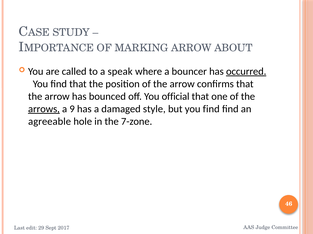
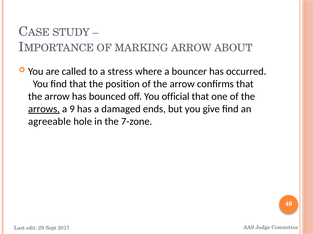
speak: speak -> stress
occurred underline: present -> none
style: style -> ends
but you find: find -> give
